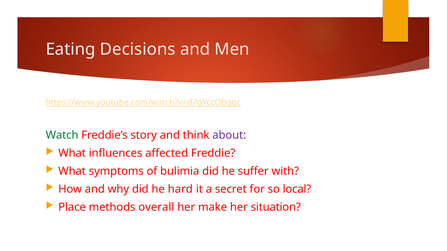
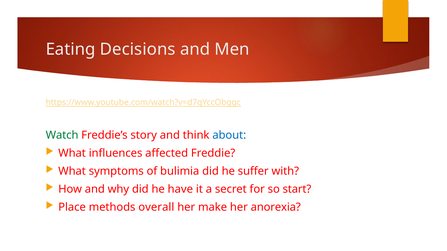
about colour: purple -> blue
hard: hard -> have
local: local -> start
situation: situation -> anorexia
